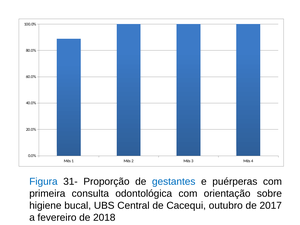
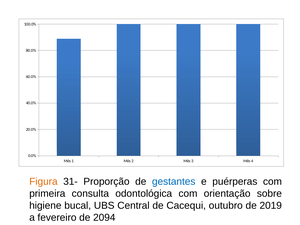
Figura colour: blue -> orange
2017: 2017 -> 2019
2018: 2018 -> 2094
